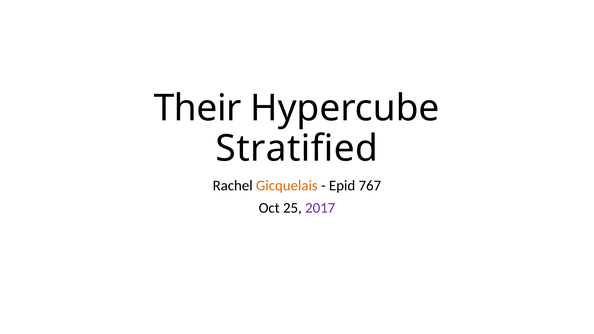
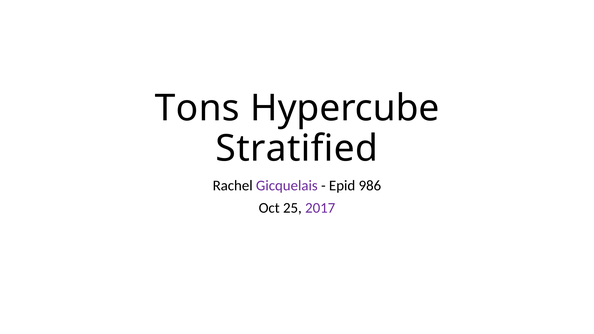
Their: Their -> Tons
Gicquelais colour: orange -> purple
767: 767 -> 986
